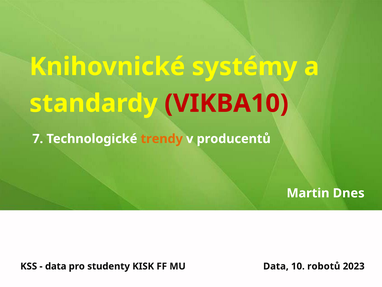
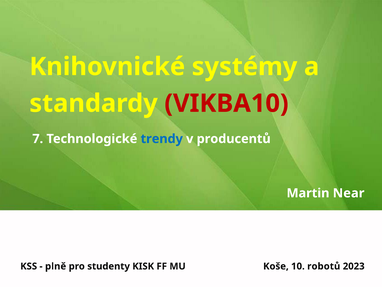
trendy colour: orange -> blue
Dnes: Dnes -> Near
data at (56, 266): data -> plně
MU Data: Data -> Koše
